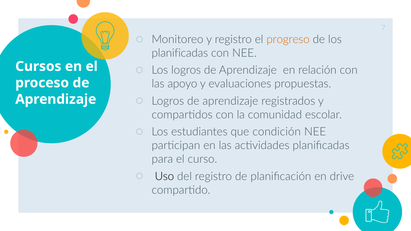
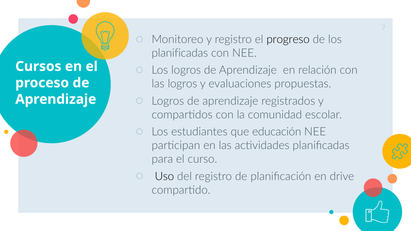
progreso colour: orange -> black
las apoyo: apoyo -> logros
condición: condición -> educación
